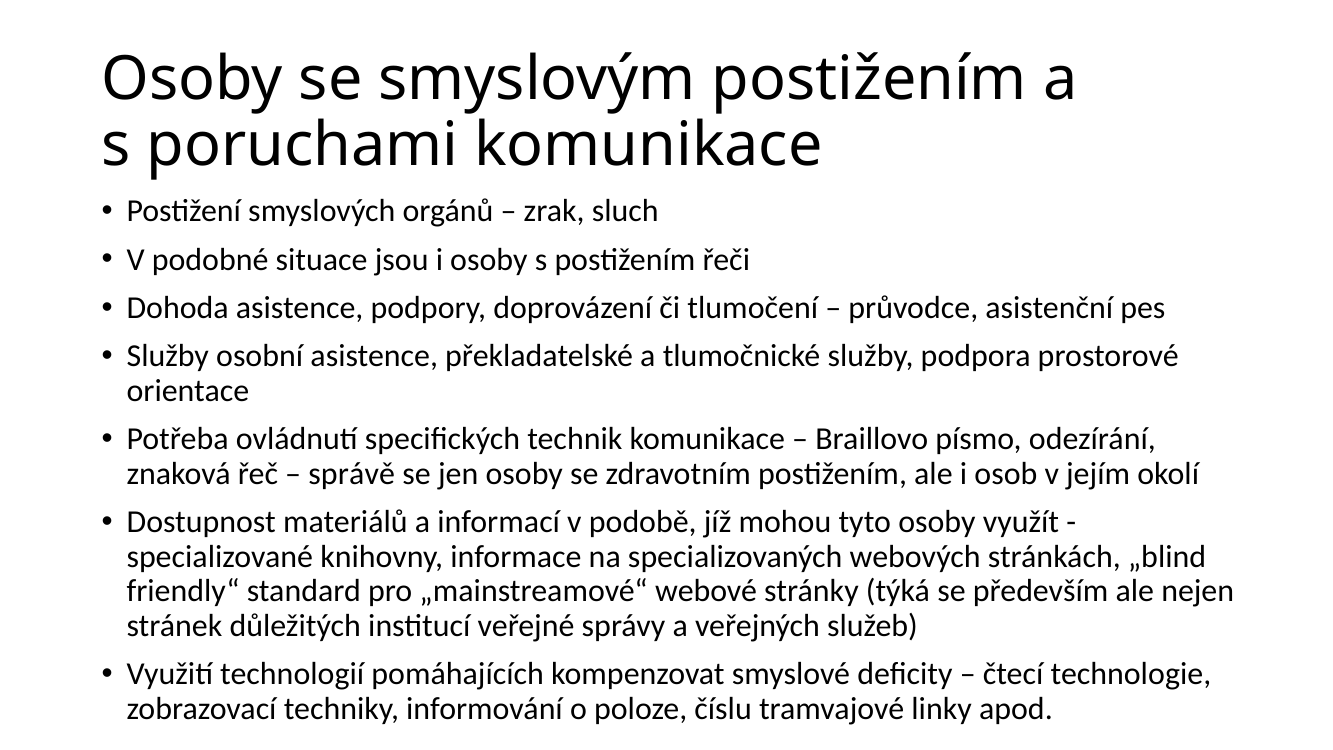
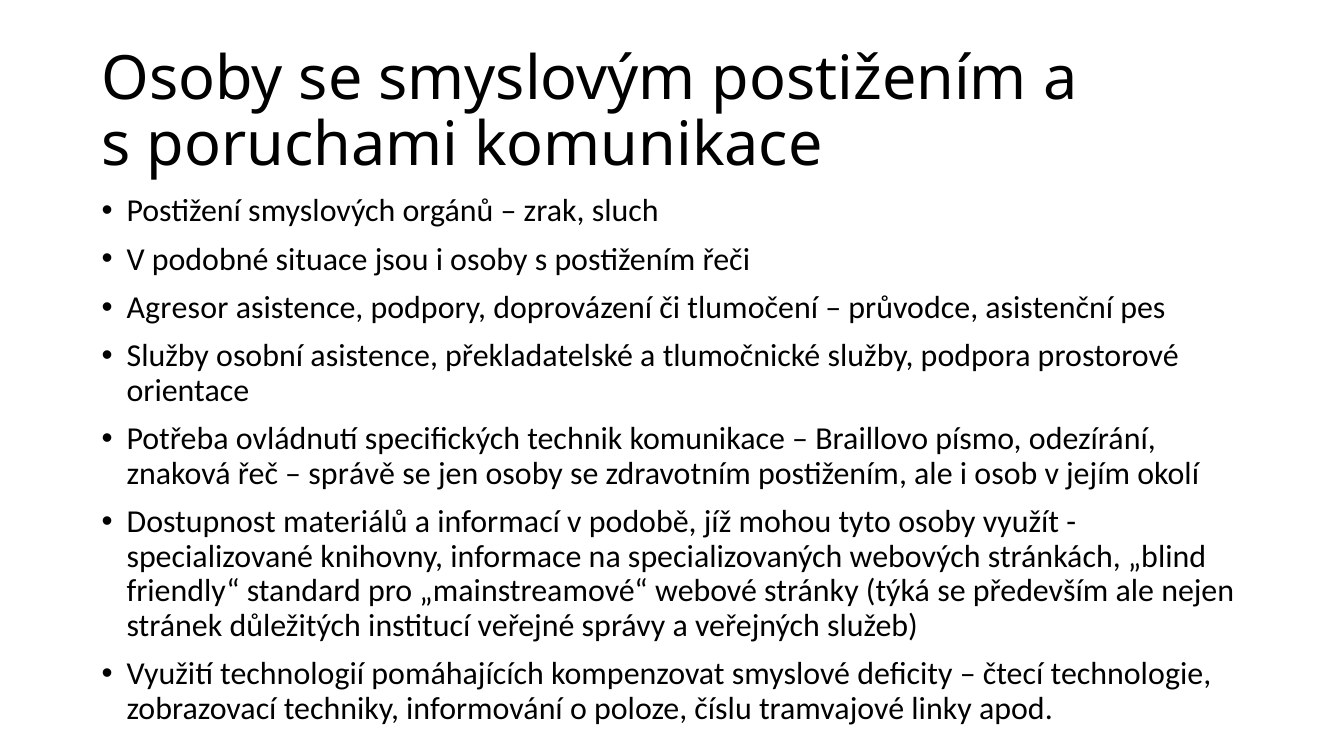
Dohoda: Dohoda -> Agresor
